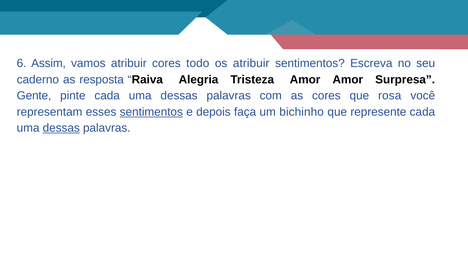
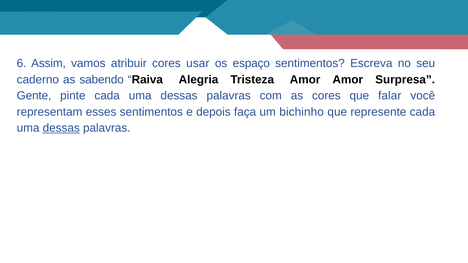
todo: todo -> usar
os atribuir: atribuir -> espaço
resposta: resposta -> sabendo
rosa: rosa -> falar
sentimentos at (151, 112) underline: present -> none
